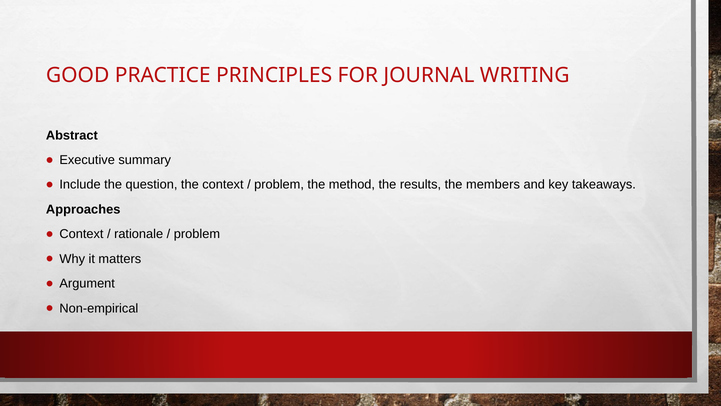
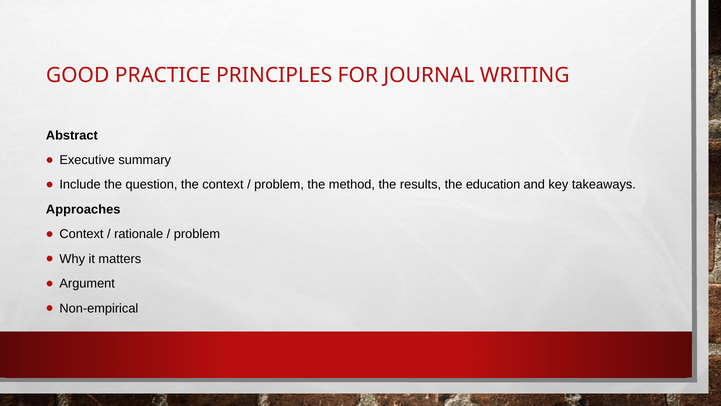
members: members -> education
